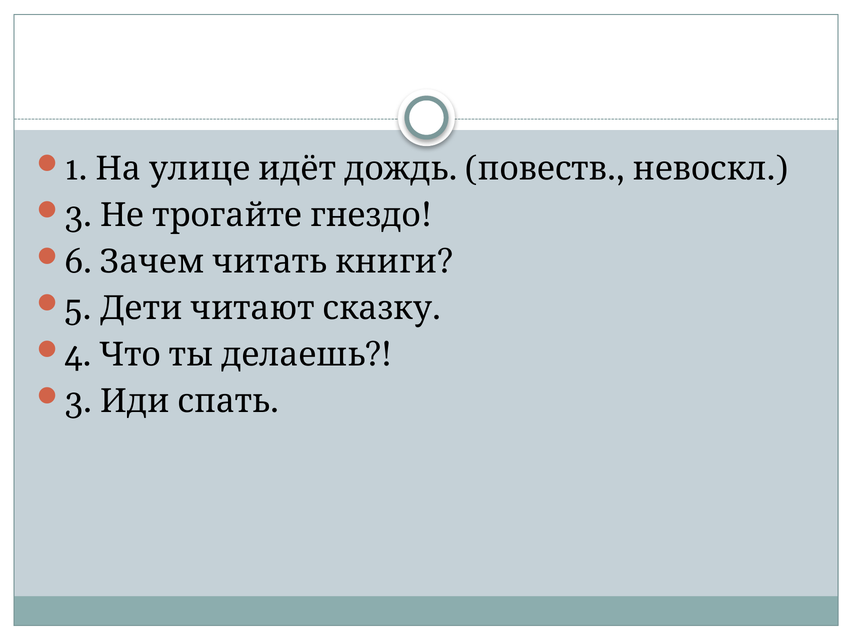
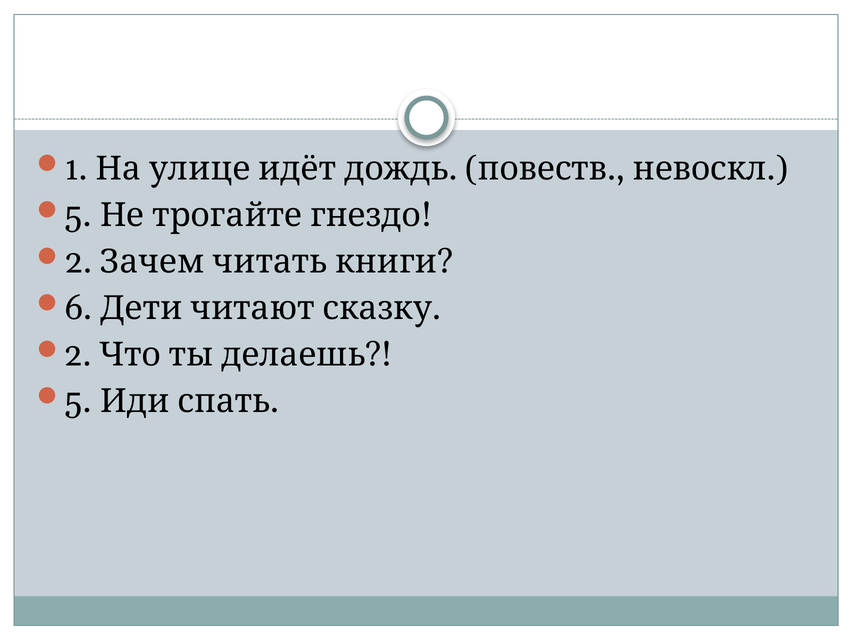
3 at (78, 215): 3 -> 5
6 at (78, 262): 6 -> 2
5: 5 -> 6
4 at (78, 355): 4 -> 2
3 at (78, 401): 3 -> 5
